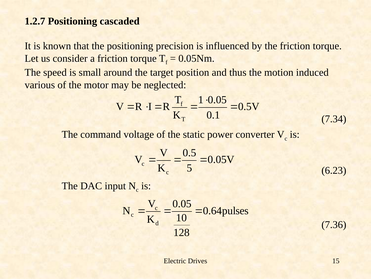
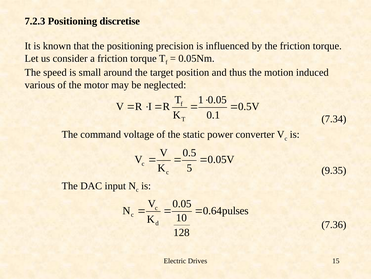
1.2.7: 1.2.7 -> 7.2.3
cascaded: cascaded -> discretise
6.23: 6.23 -> 9.35
